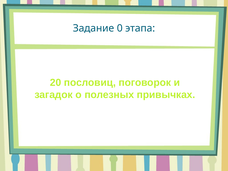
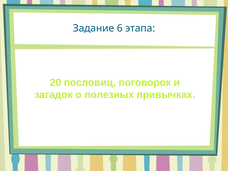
0: 0 -> 6
